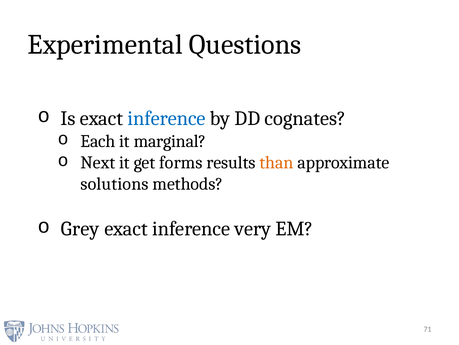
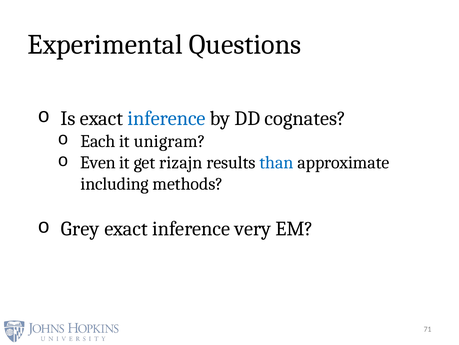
marginal: marginal -> unigram
Next: Next -> Even
forms: forms -> rizajn
than colour: orange -> blue
solutions: solutions -> including
